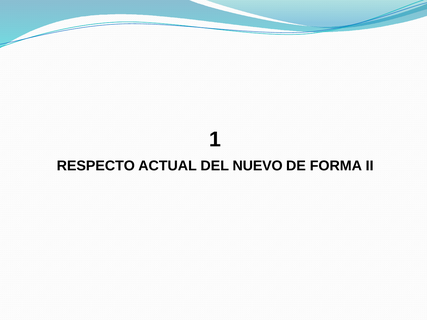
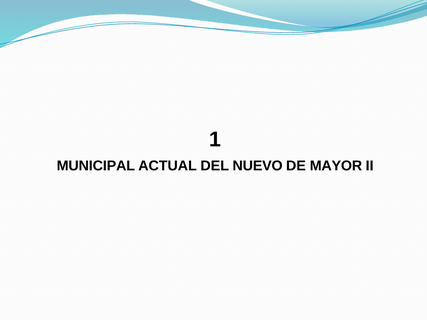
RESPECTO: RESPECTO -> MUNICIPAL
FORMA: FORMA -> MAYOR
